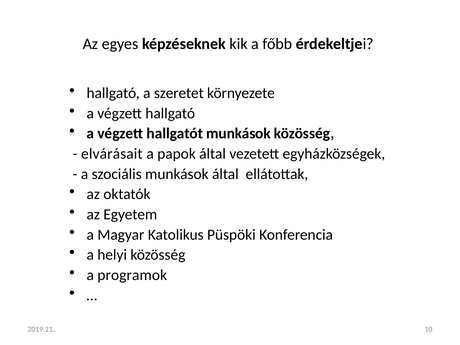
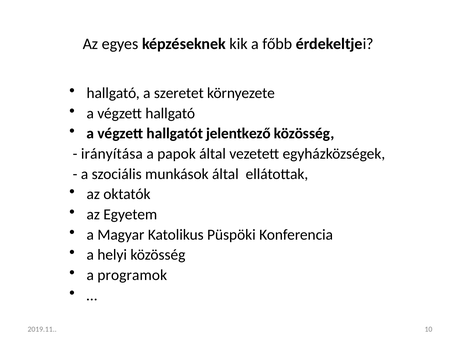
hallgatót munkások: munkások -> jelentkező
elvárásait: elvárásait -> irányítása
